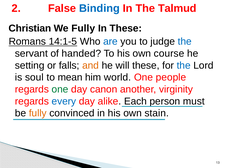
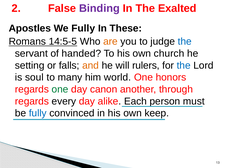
Binding colour: blue -> purple
Talmud: Talmud -> Exalted
Christian: Christian -> Apostles
14:1-5: 14:1-5 -> 14:5-5
are colour: blue -> orange
course: course -> church
will these: these -> rulers
mean: mean -> many
people: people -> honors
virginity: virginity -> through
every colour: blue -> black
fully at (38, 114) colour: orange -> blue
stain: stain -> keep
